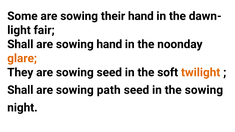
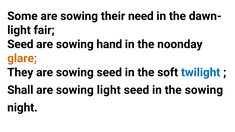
their hand: hand -> need
Shall at (20, 44): Shall -> Seed
twilight colour: orange -> blue
sowing path: path -> light
